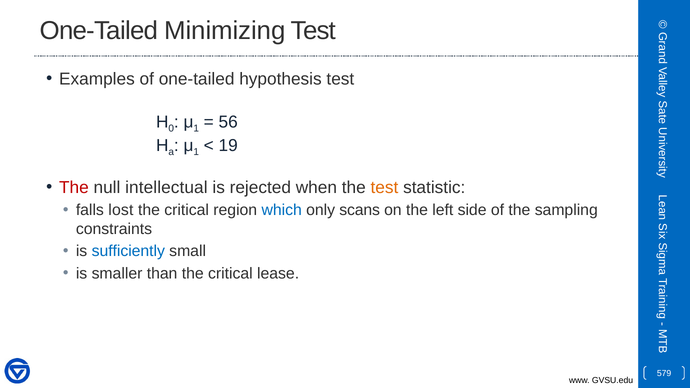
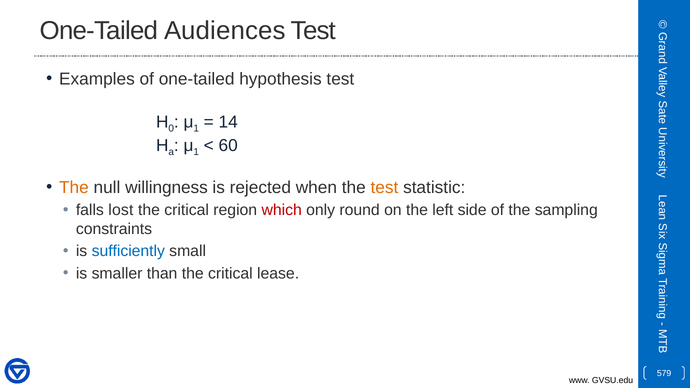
Minimizing: Minimizing -> Audiences
56: 56 -> 14
19: 19 -> 60
The at (74, 187) colour: red -> orange
intellectual: intellectual -> willingness
which colour: blue -> red
scans: scans -> round
